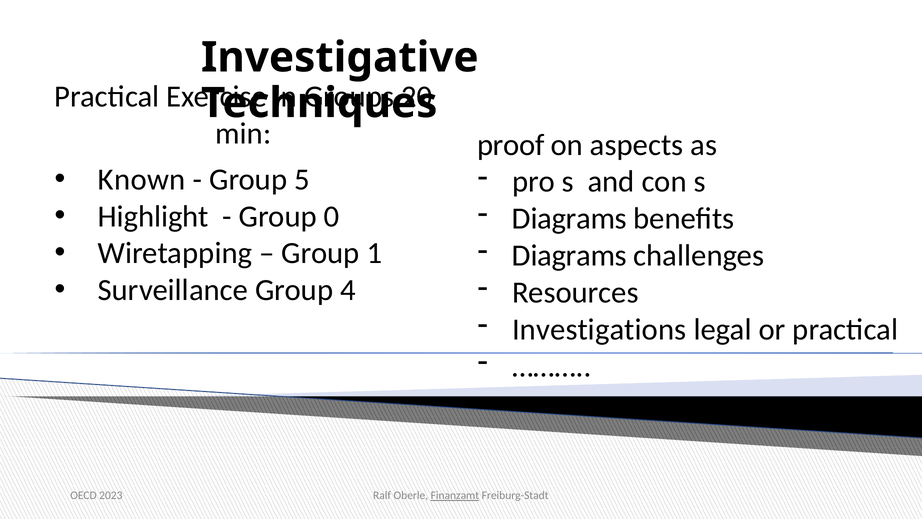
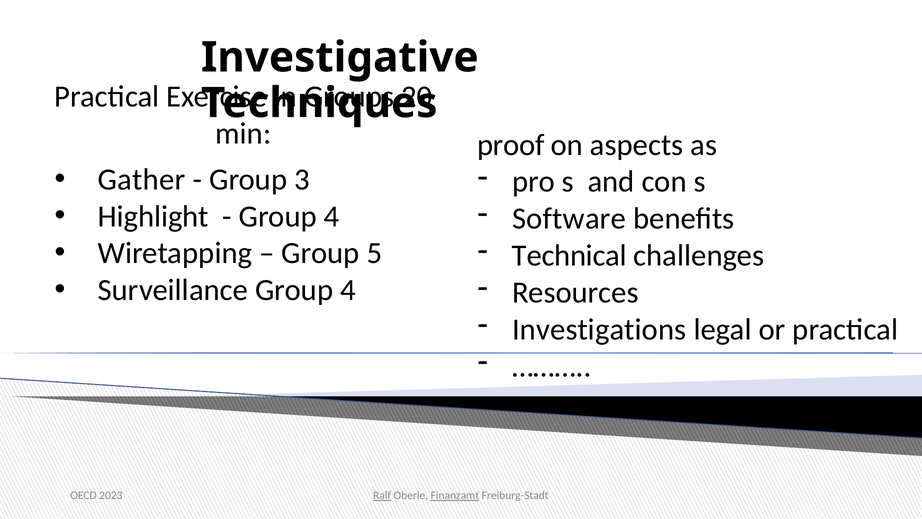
Known: Known -> Gather
5: 5 -> 3
0 at (332, 216): 0 -> 4
Diagrams at (569, 219): Diagrams -> Software
1: 1 -> 5
Diagrams at (569, 255): Diagrams -> Technical
Ralf underline: none -> present
